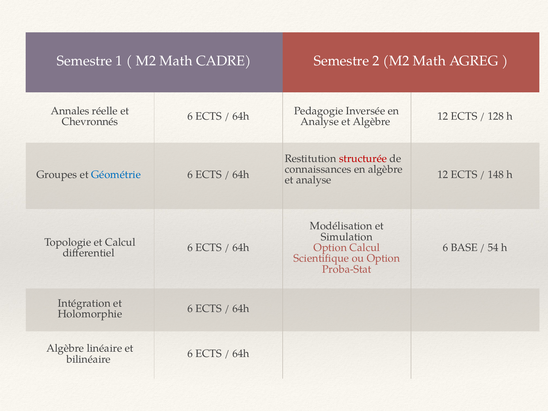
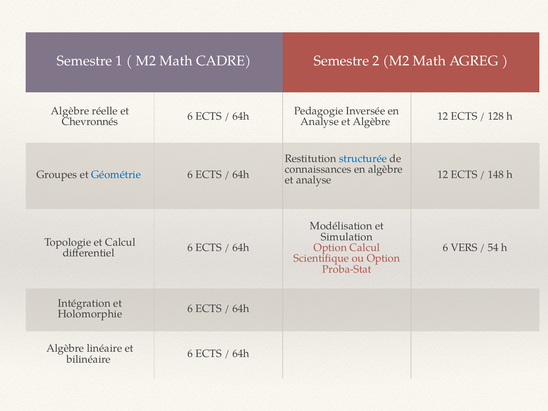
Annales at (70, 111): Annales -> Algèbre
structurée colour: red -> blue
BASE: BASE -> VERS
